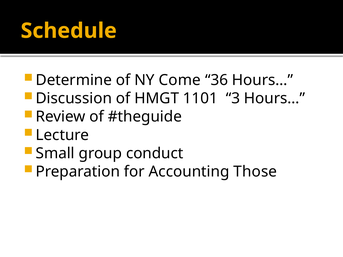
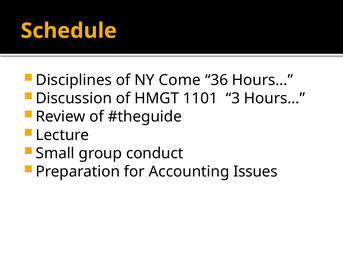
Determine: Determine -> Disciplines
Those: Those -> Issues
